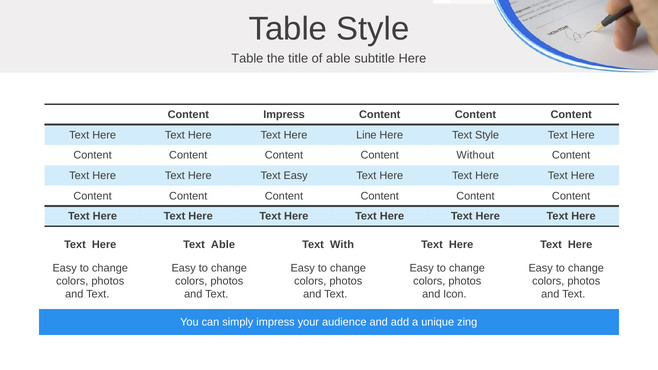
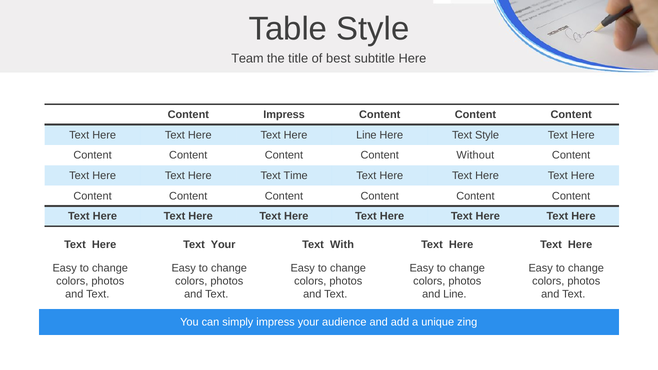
Table at (247, 59): Table -> Team
of able: able -> best
Text Easy: Easy -> Time
Text Able: Able -> Your
and Icon: Icon -> Line
